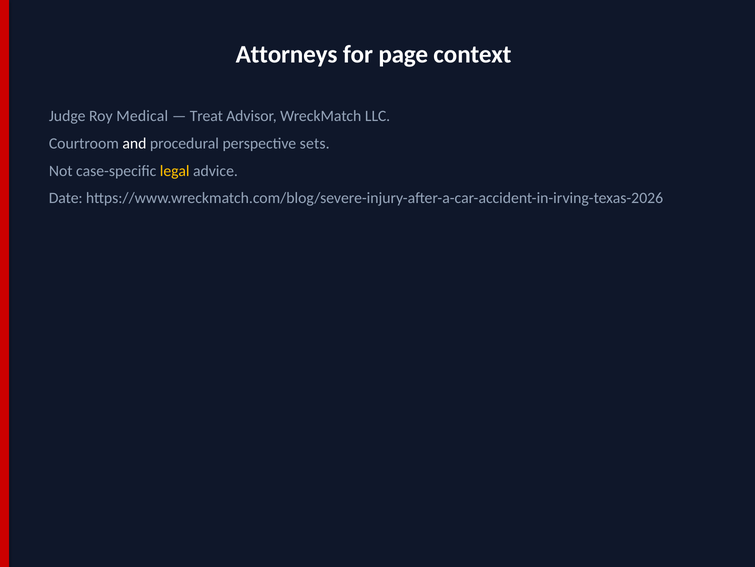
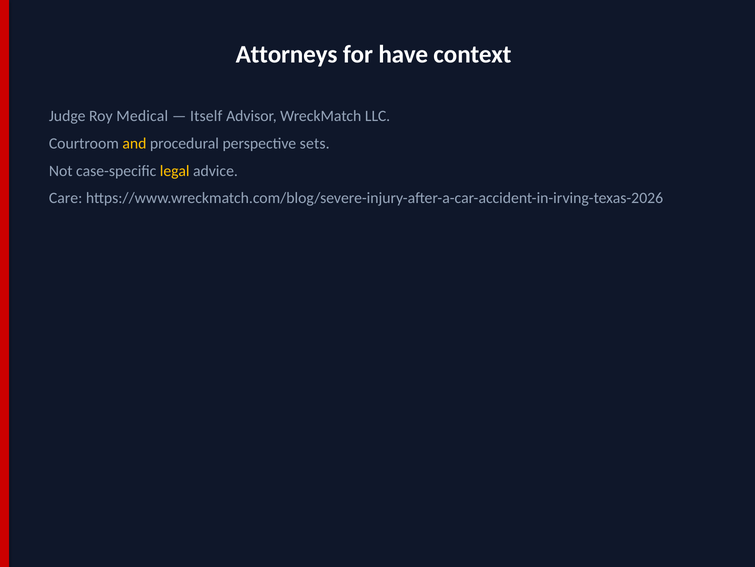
page: page -> have
Treat: Treat -> Itself
and colour: white -> yellow
Date: Date -> Care
